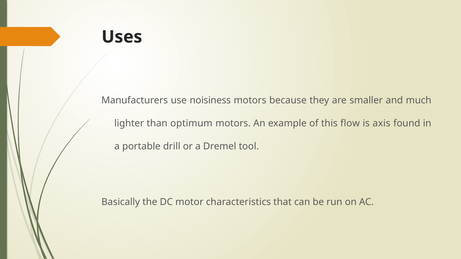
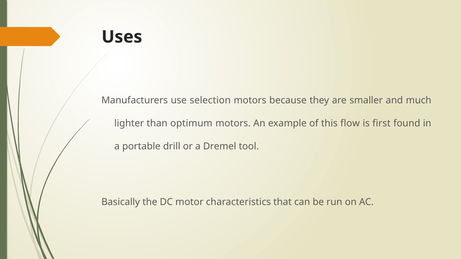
noisiness: noisiness -> selection
axis: axis -> first
